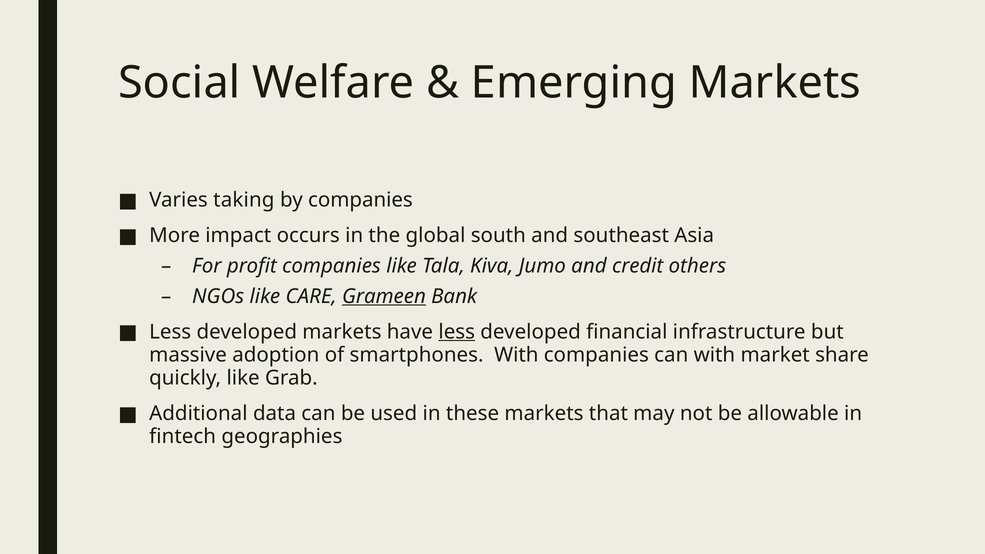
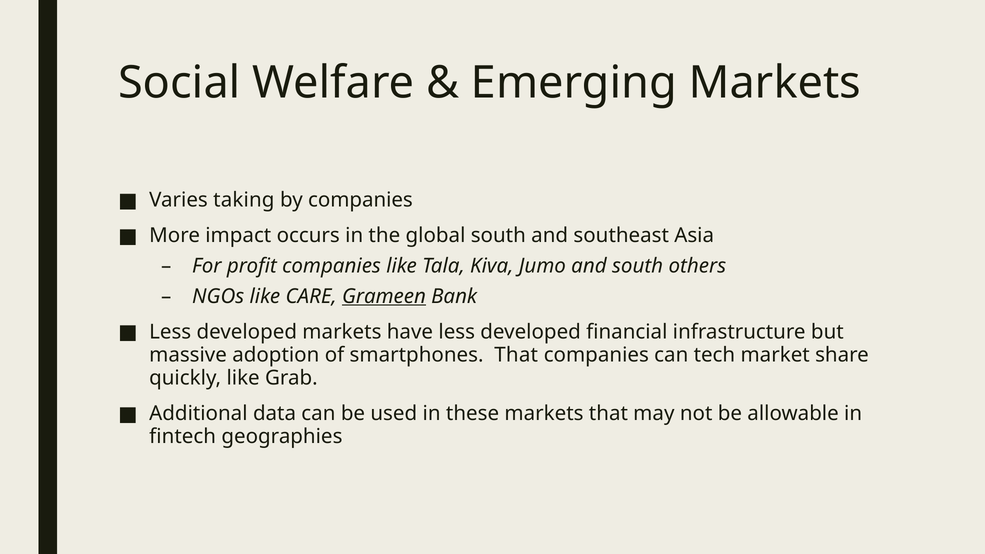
and credit: credit -> south
less at (457, 332) underline: present -> none
smartphones With: With -> That
can with: with -> tech
